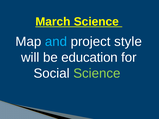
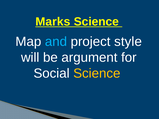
March: March -> Marks
education: education -> argument
Science at (97, 73) colour: light green -> yellow
